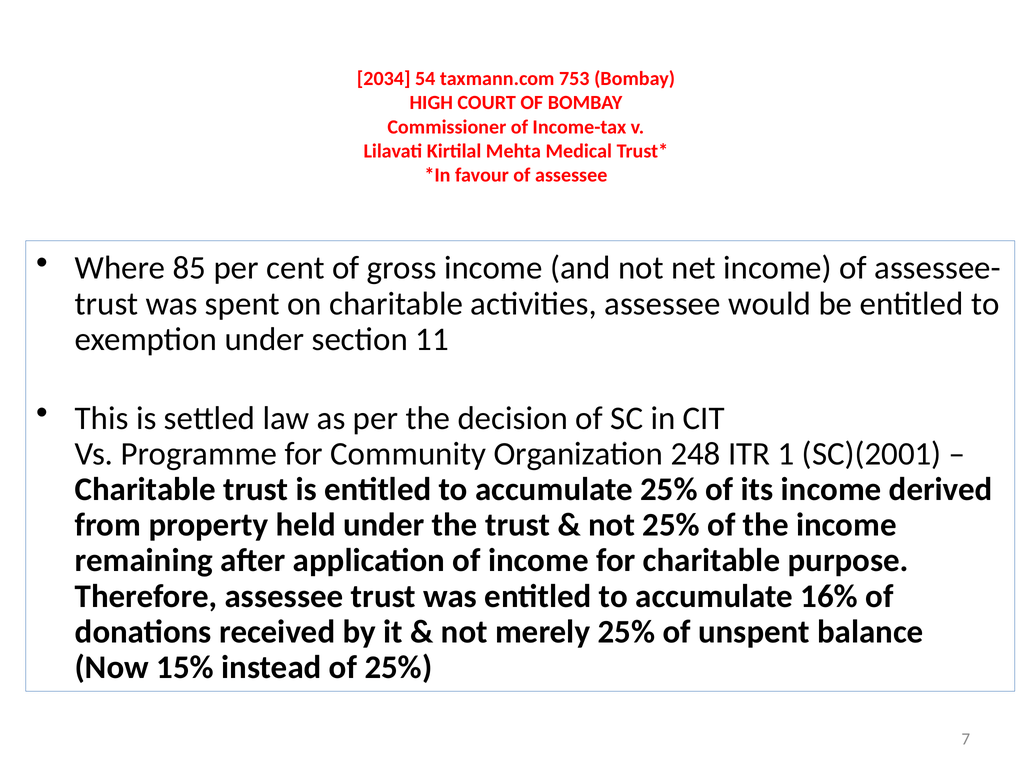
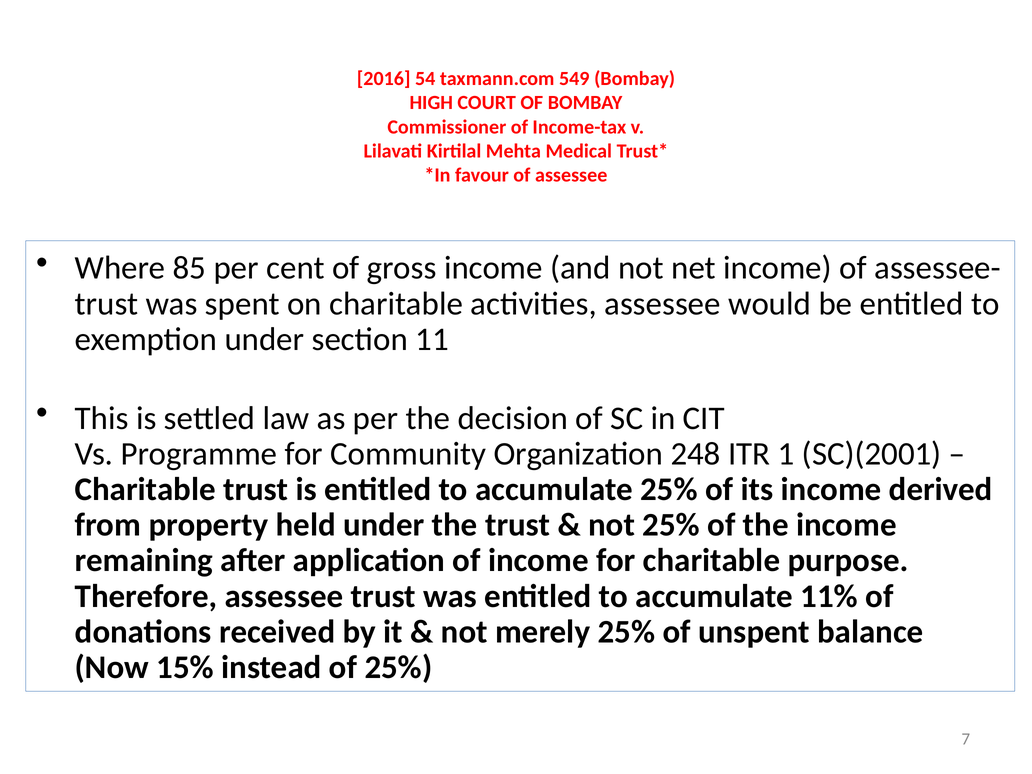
2034: 2034 -> 2016
753: 753 -> 549
16%: 16% -> 11%
